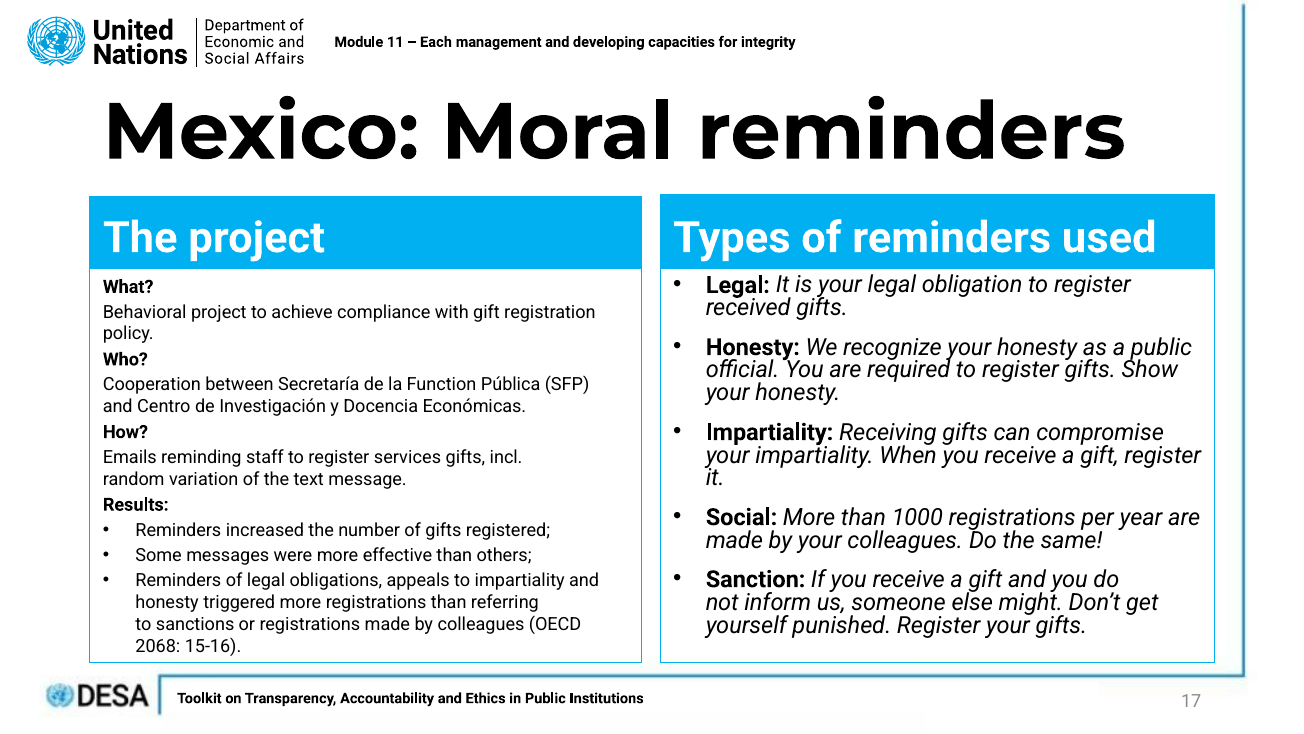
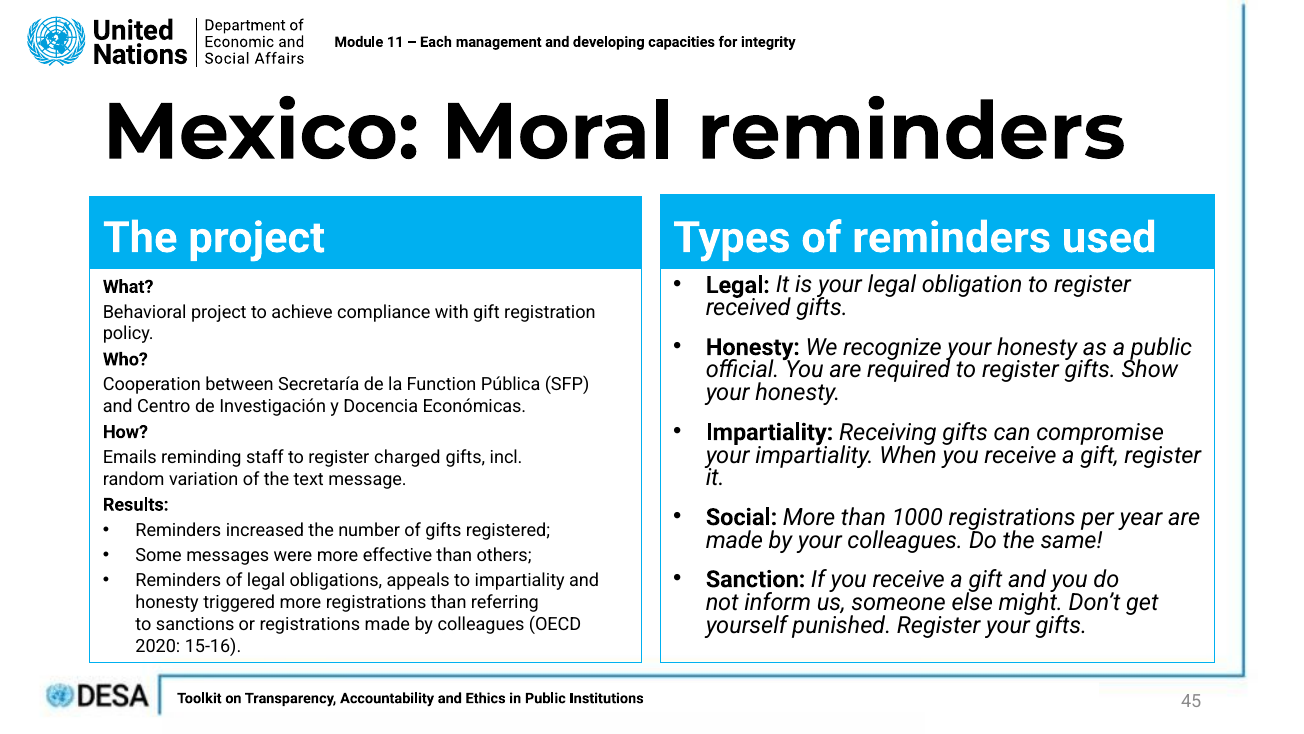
services: services -> charged
2068: 2068 -> 2020
17: 17 -> 45
